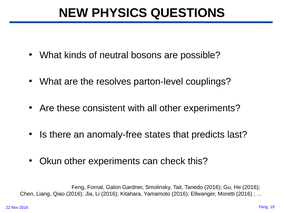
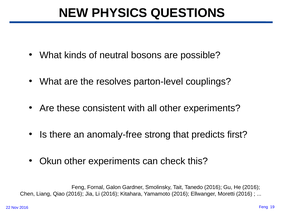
states: states -> strong
last: last -> first
